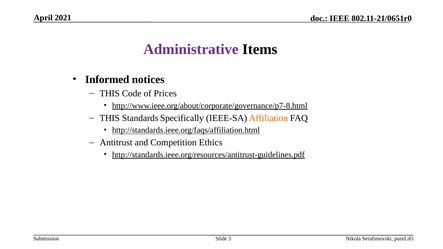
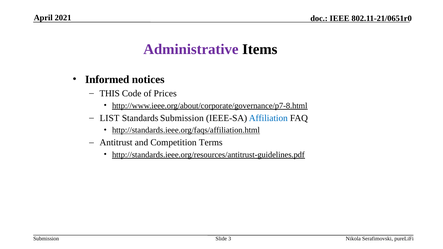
THIS at (110, 118): THIS -> LIST
Standards Specifically: Specifically -> Submission
Affiliation colour: orange -> blue
Ethics: Ethics -> Terms
